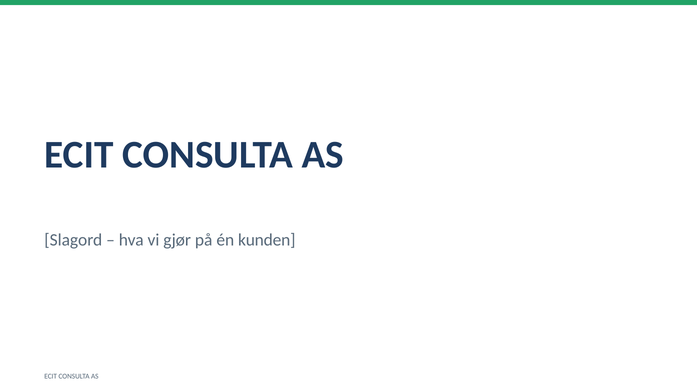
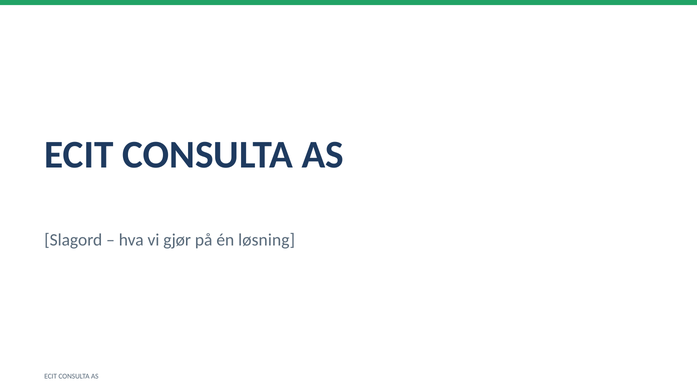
kunden: kunden -> løsning
